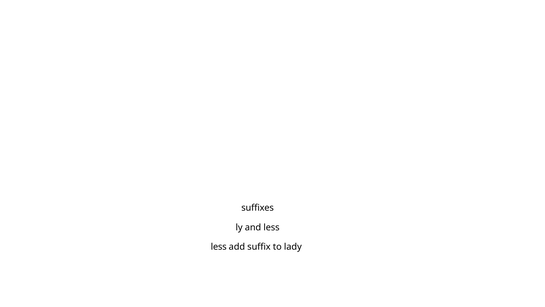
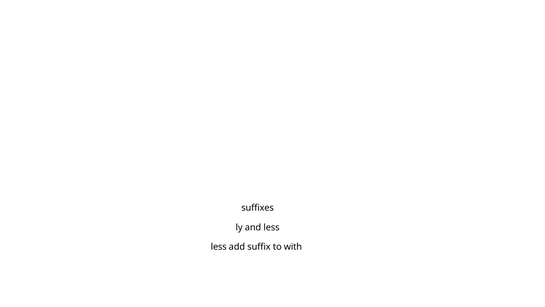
lady: lady -> with
